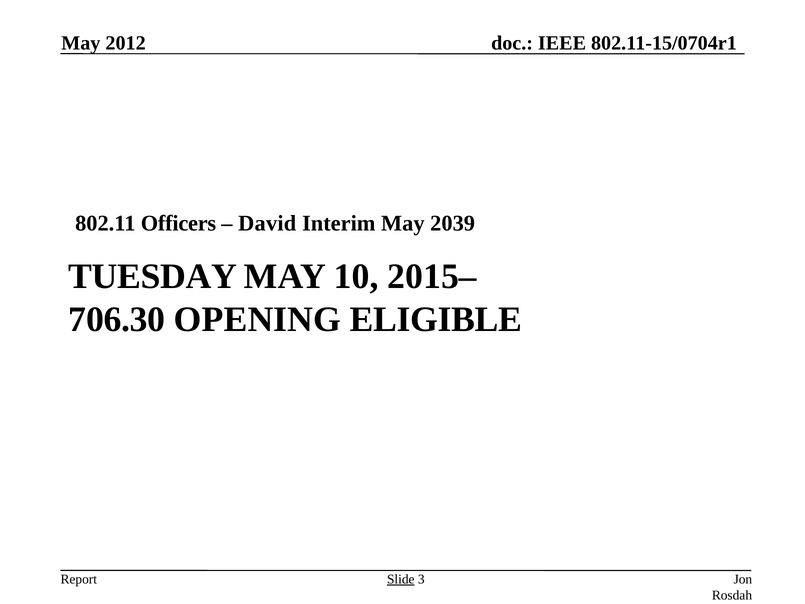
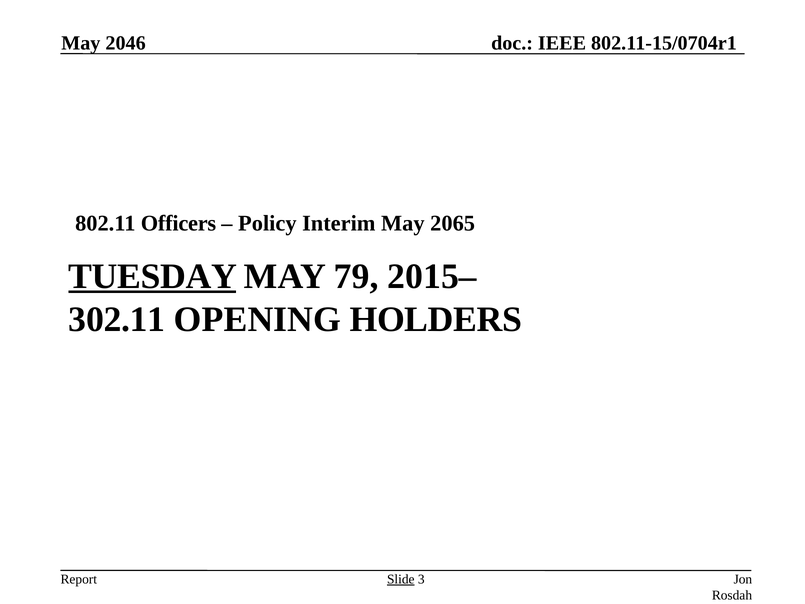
2012: 2012 -> 2046
David: David -> Policy
2039: 2039 -> 2065
TUESDAY underline: none -> present
10: 10 -> 79
706.30: 706.30 -> 302.11
ELIGIBLE: ELIGIBLE -> HOLDERS
